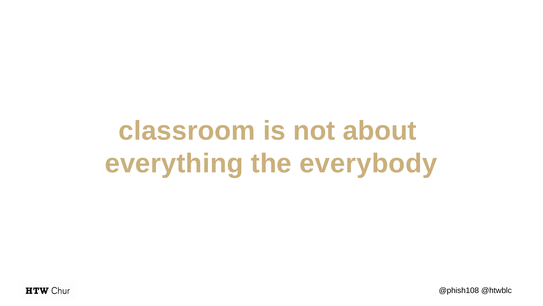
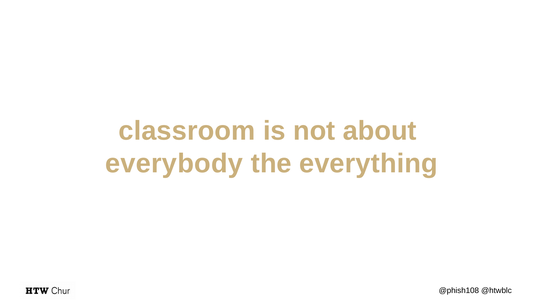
everything: everything -> everybody
everybody: everybody -> everything
